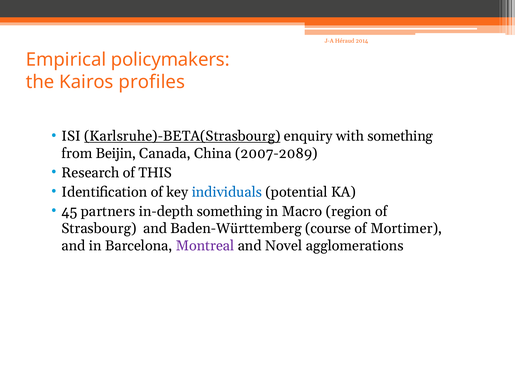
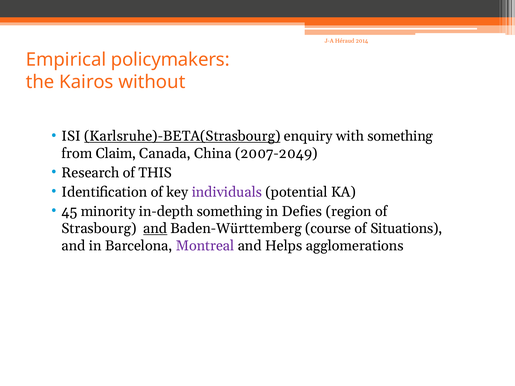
profiles: profiles -> without
Beijin: Beijin -> Claim
2007-2089: 2007-2089 -> 2007-2049
individuals colour: blue -> purple
partners: partners -> minority
Macro: Macro -> Defies
and at (155, 229) underline: none -> present
Mortimer: Mortimer -> Situations
Novel: Novel -> Helps
